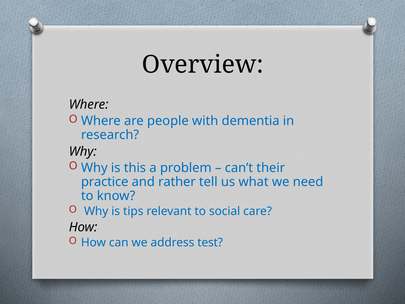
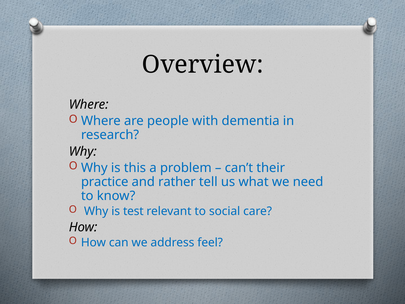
tips: tips -> test
test: test -> feel
